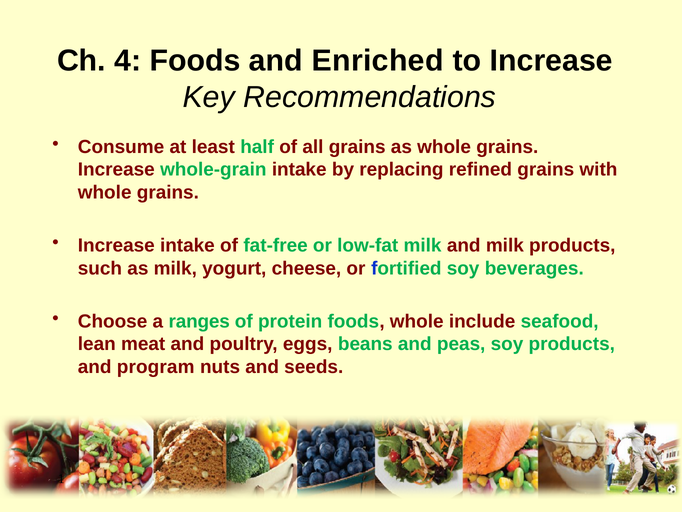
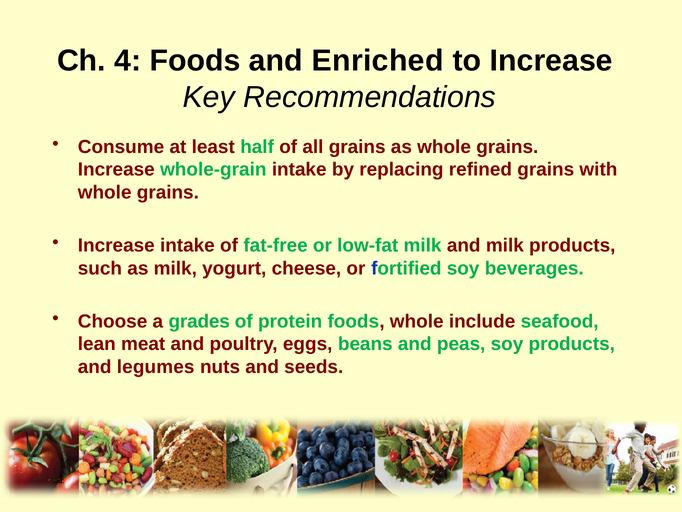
ranges: ranges -> grades
program: program -> legumes
